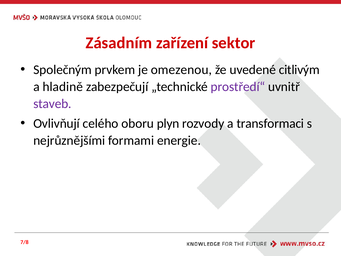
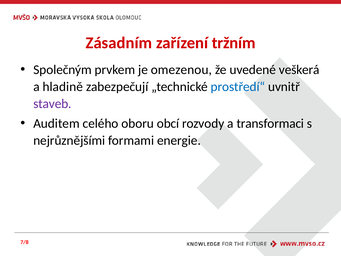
sektor: sektor -> tržním
citlivým: citlivým -> veškerá
prostředí“ colour: purple -> blue
Ovlivňují: Ovlivňují -> Auditem
plyn: plyn -> obcí
